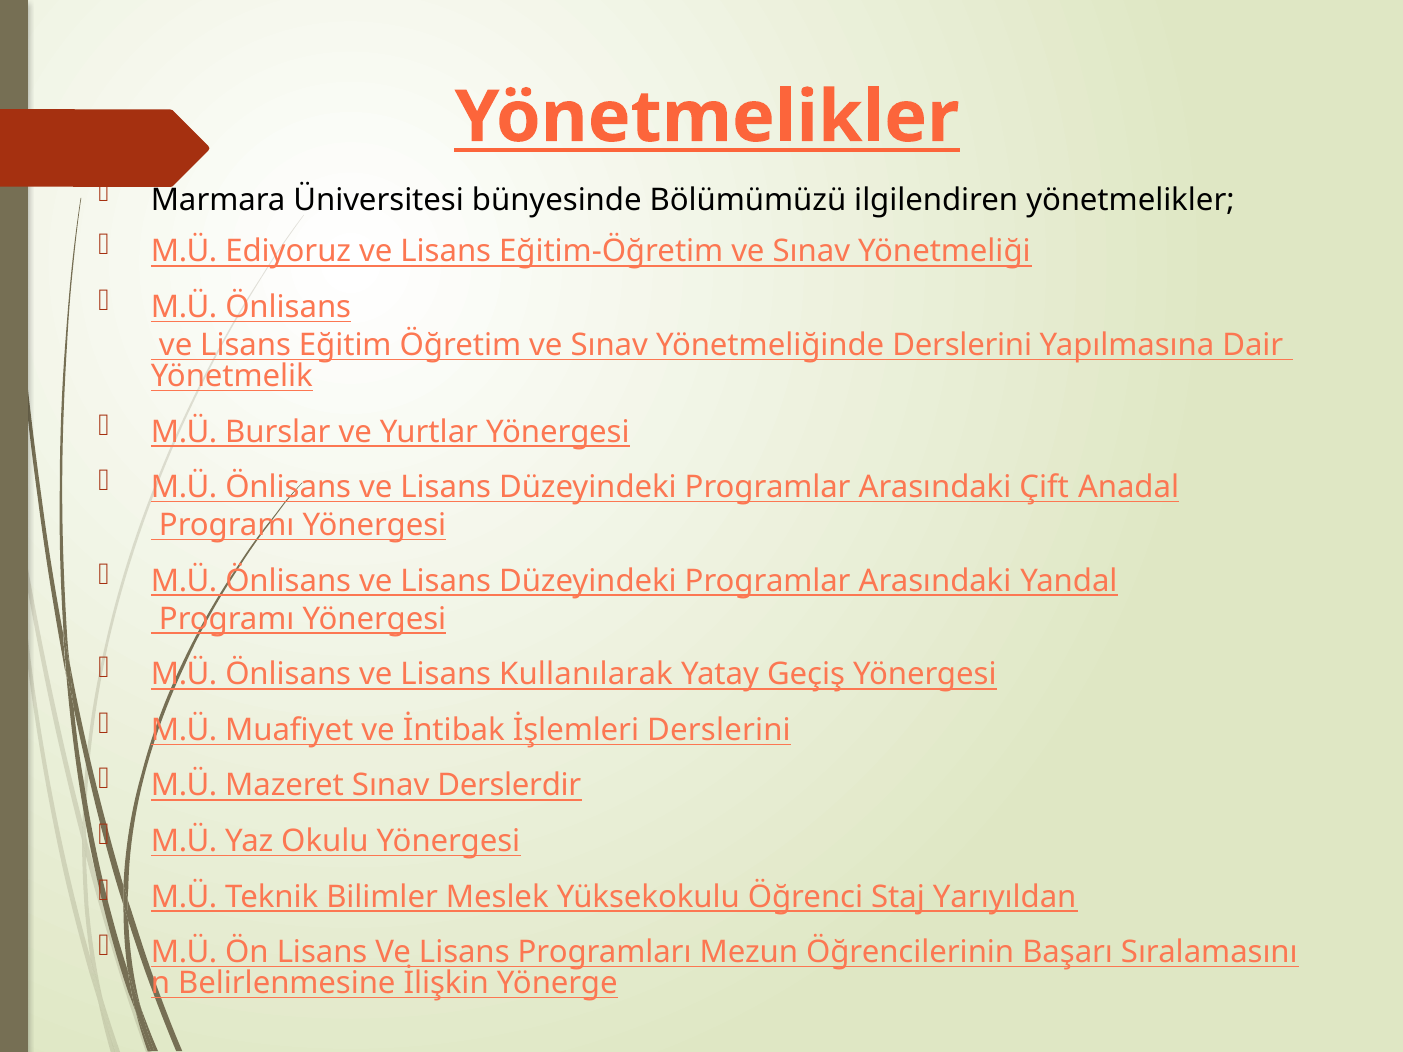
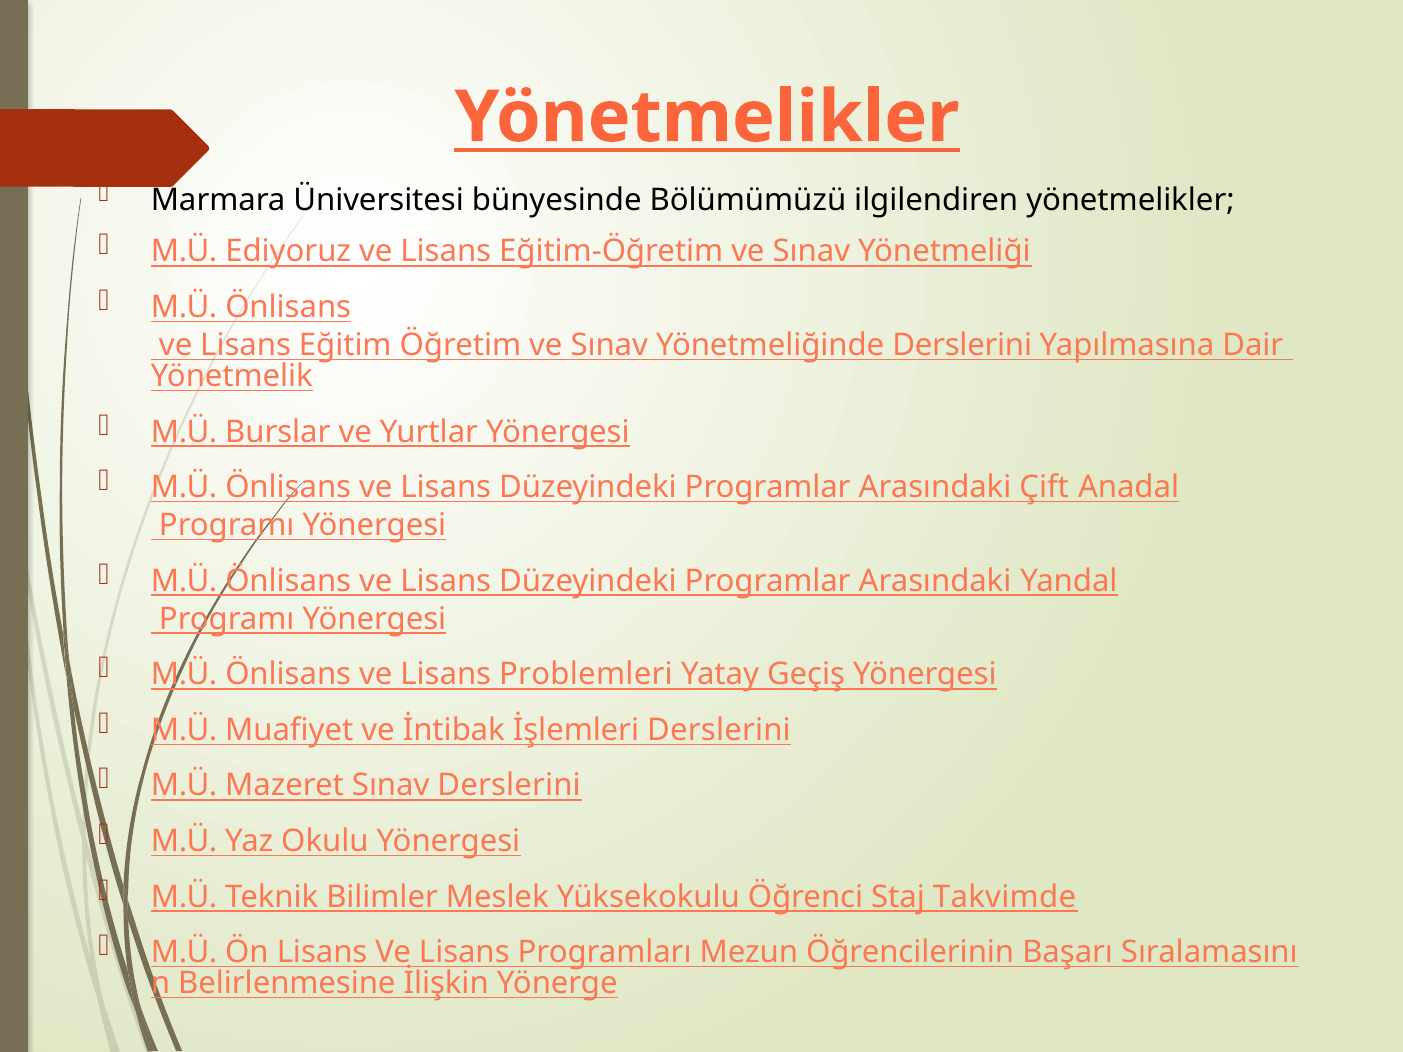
Kullanılarak: Kullanılarak -> Problemleri
Sınav Derslerdir: Derslerdir -> Derslerini
Yarıyıldan: Yarıyıldan -> Takvimde
